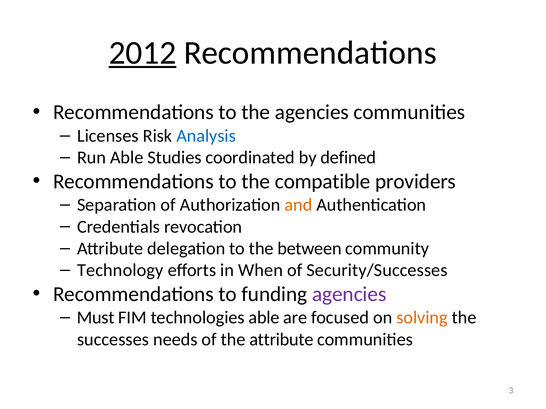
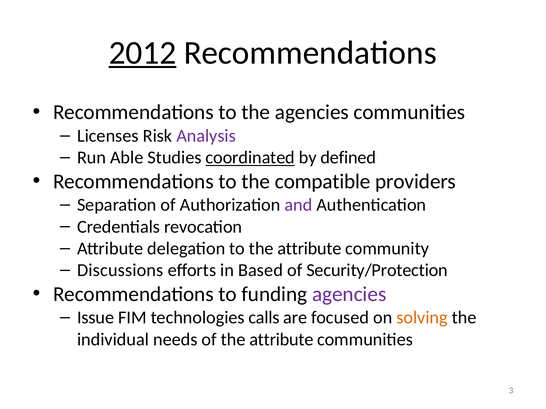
Analysis colour: blue -> purple
coordinated underline: none -> present
and colour: orange -> purple
to the between: between -> attribute
Technology: Technology -> Discussions
When: When -> Based
Security/Successes: Security/Successes -> Security/Protection
Must: Must -> Issue
technologies able: able -> calls
successes: successes -> individual
